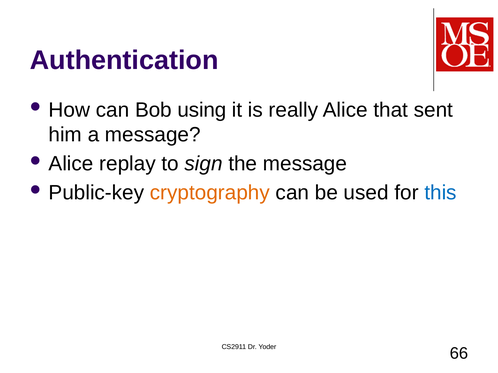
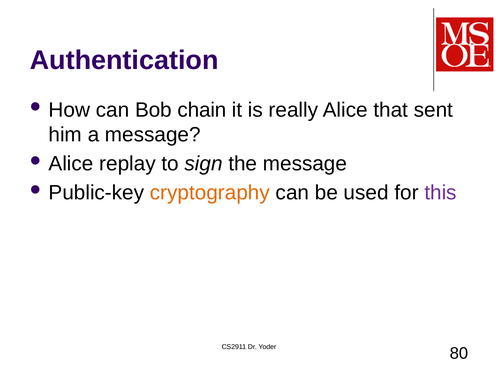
using: using -> chain
this colour: blue -> purple
66: 66 -> 80
